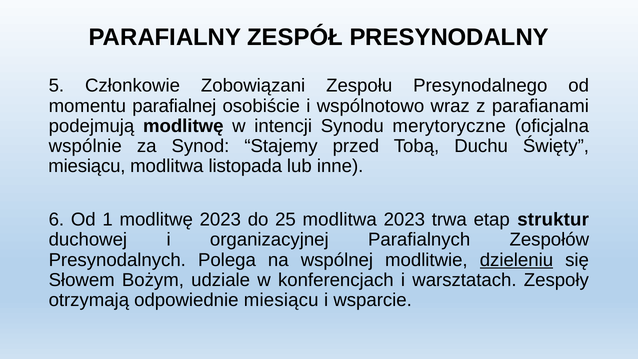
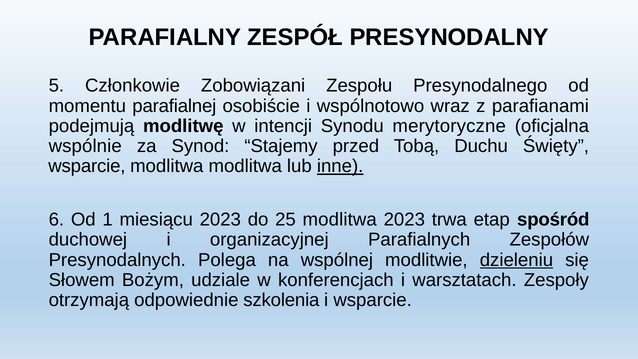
miesiącu at (87, 166): miesiącu -> wsparcie
modlitwa listopada: listopada -> modlitwa
inne underline: none -> present
1 modlitwę: modlitwę -> miesiącu
struktur: struktur -> spośród
odpowiednie miesiącu: miesiącu -> szkolenia
